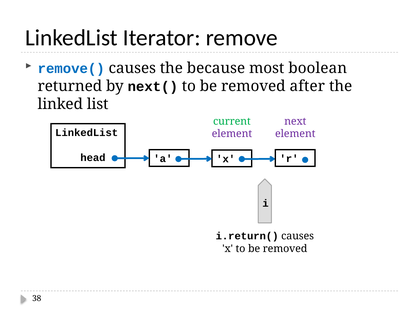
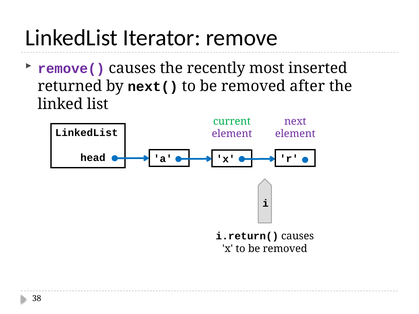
remove( colour: blue -> purple
because: because -> recently
boolean: boolean -> inserted
